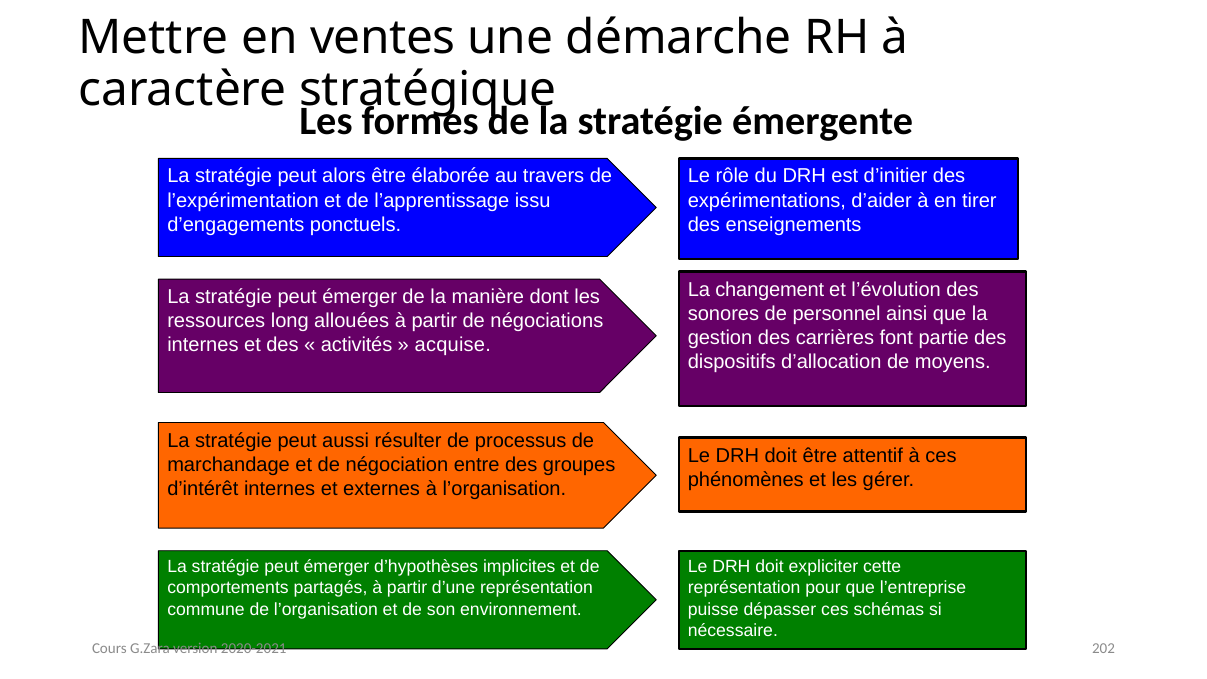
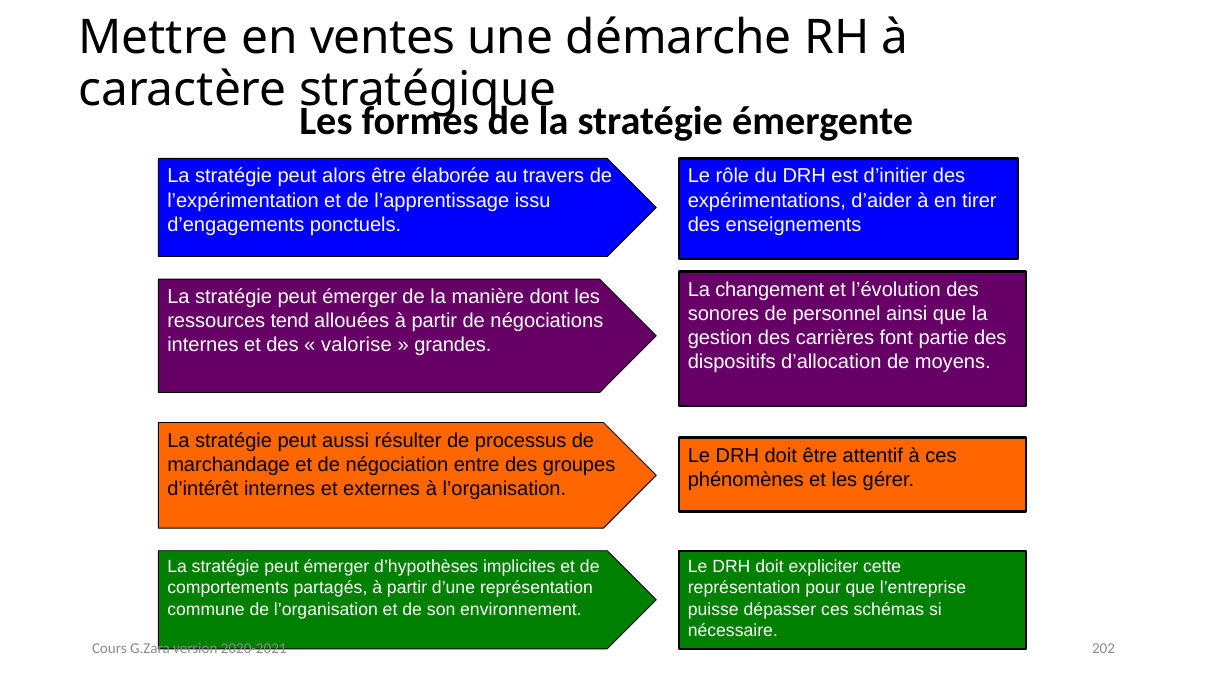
long: long -> tend
activités: activités -> valorise
acquise: acquise -> grandes
